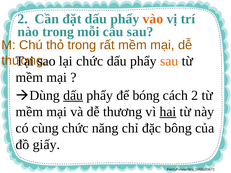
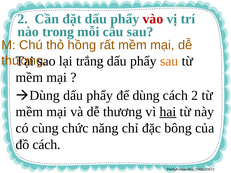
vào colour: orange -> red
thỏ trong: trong -> hồng
lại chức: chức -> trắng
dấu at (73, 95) underline: present -> none
để bóng: bóng -> dùng
đồ giấy: giấy -> cách
